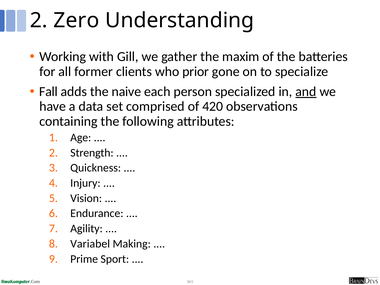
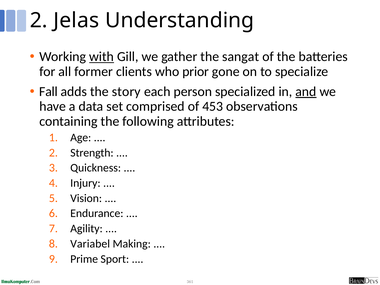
Zero: Zero -> Jelas
with underline: none -> present
maxim: maxim -> sangat
naive: naive -> story
420: 420 -> 453
